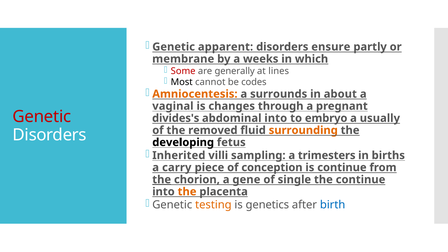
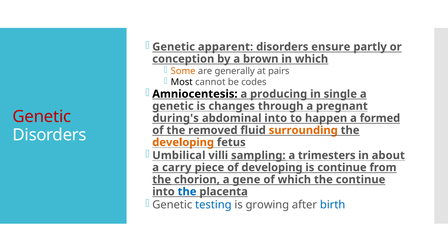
membrane: membrane -> conception
weeks: weeks -> brown
Some colour: red -> orange
lines: lines -> pairs
Amniocentesis colour: orange -> black
surrounds: surrounds -> producing
about: about -> single
vaginal at (173, 106): vaginal -> genetic
divides's: divides's -> during's
embryo: embryo -> happen
usually: usually -> formed
developing at (183, 142) colour: black -> orange
Inherited: Inherited -> Umbilical
sampling underline: none -> present
births: births -> about
of conception: conception -> developing
of single: single -> which
the at (187, 192) colour: orange -> blue
testing colour: orange -> blue
genetics: genetics -> growing
